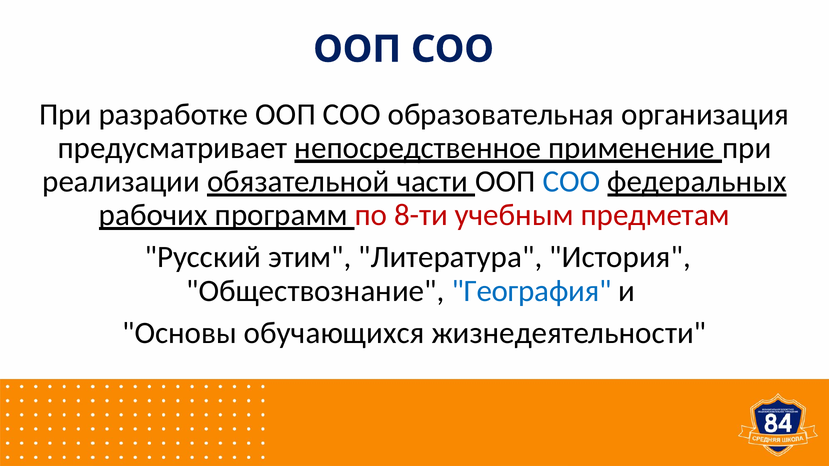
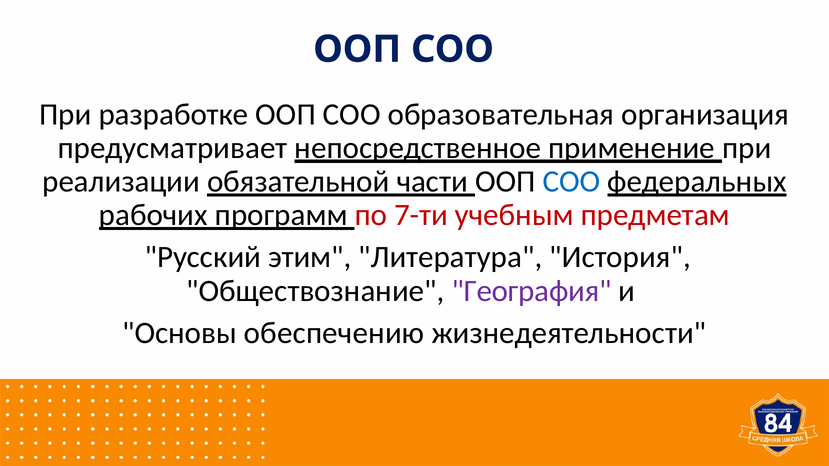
8-ти: 8-ти -> 7-ти
География colour: blue -> purple
обучающихся: обучающихся -> обеспечению
